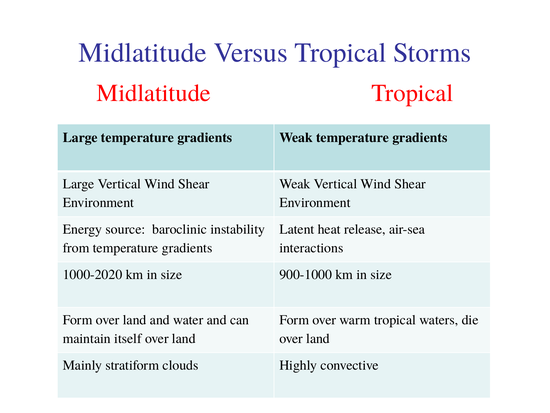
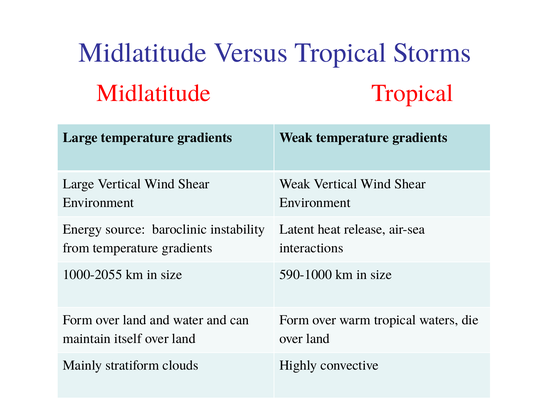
1000-2020: 1000-2020 -> 1000-2055
900-1000: 900-1000 -> 590-1000
